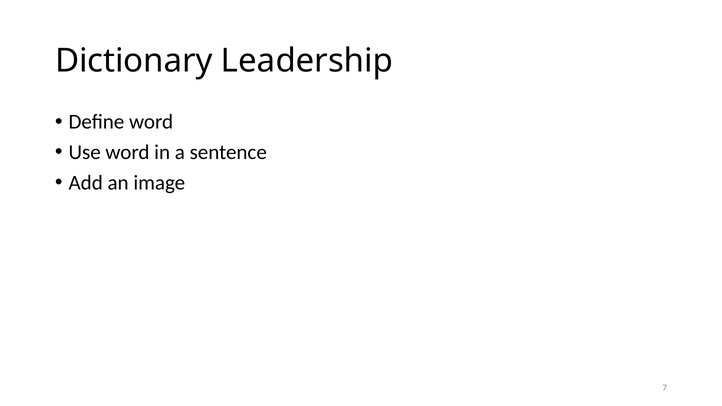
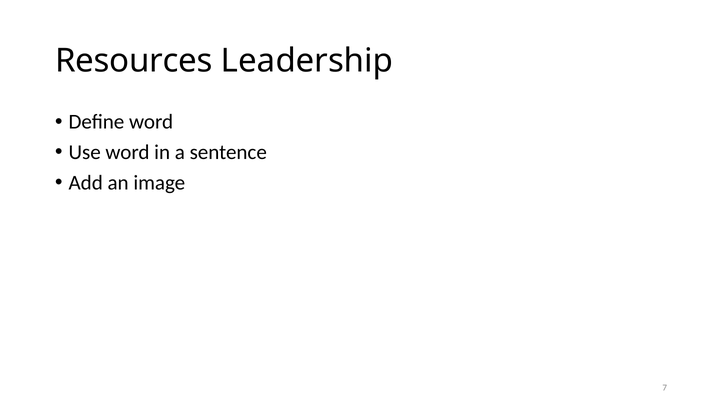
Dictionary: Dictionary -> Resources
